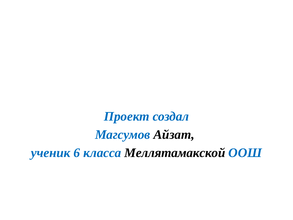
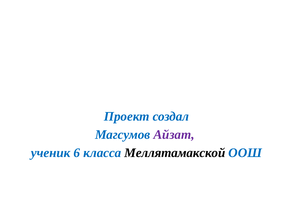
Айзат colour: black -> purple
